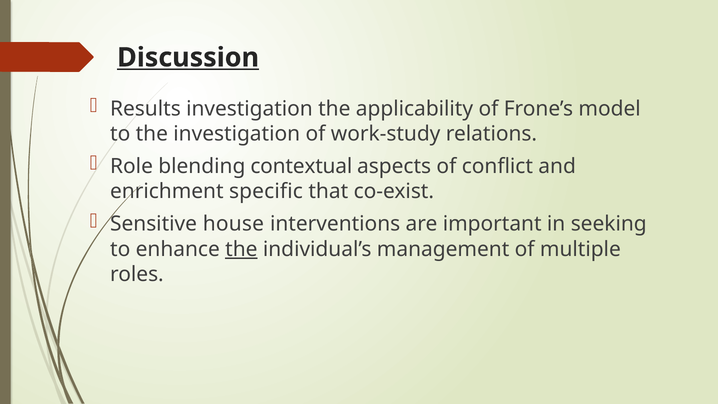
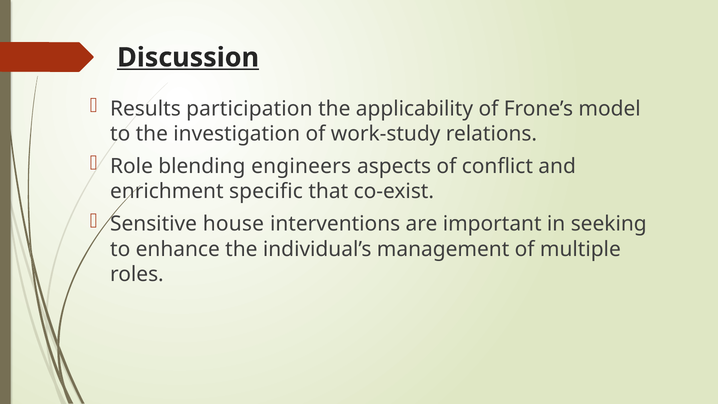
Results investigation: investigation -> participation
contextual: contextual -> engineers
the at (241, 249) underline: present -> none
